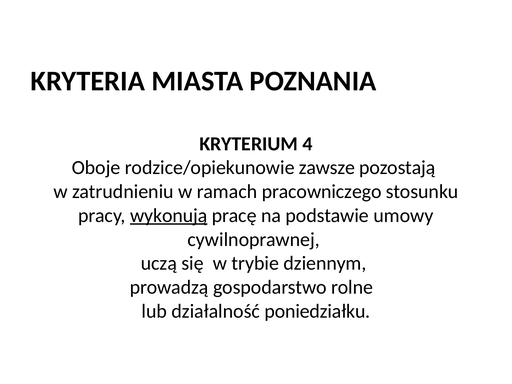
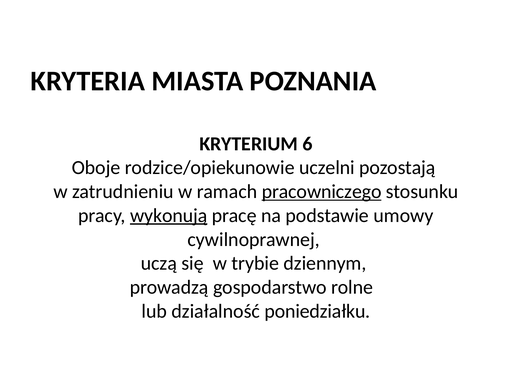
4: 4 -> 6
zawsze: zawsze -> uczelni
pracowniczego underline: none -> present
